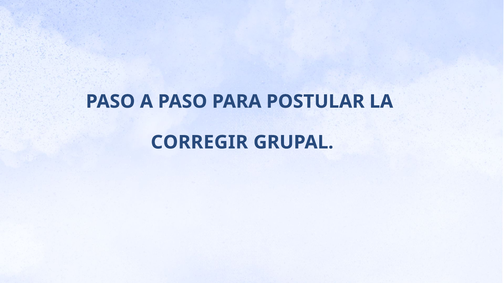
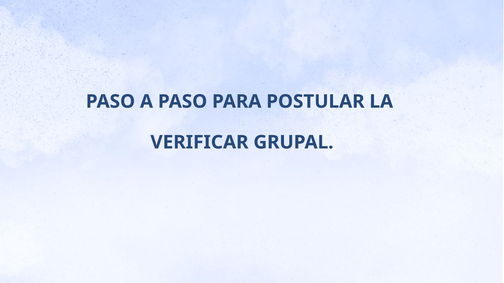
CORREGIR: CORREGIR -> VERIFICAR
